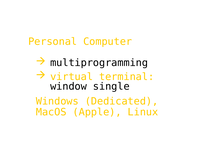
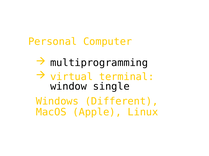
Dedicated: Dedicated -> Different
